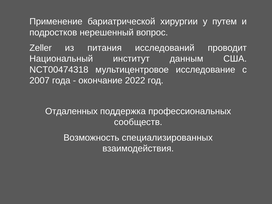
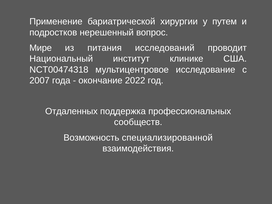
Zeller: Zeller -> Мире
данным: данным -> клинике
специализированных: специализированных -> специализированной
